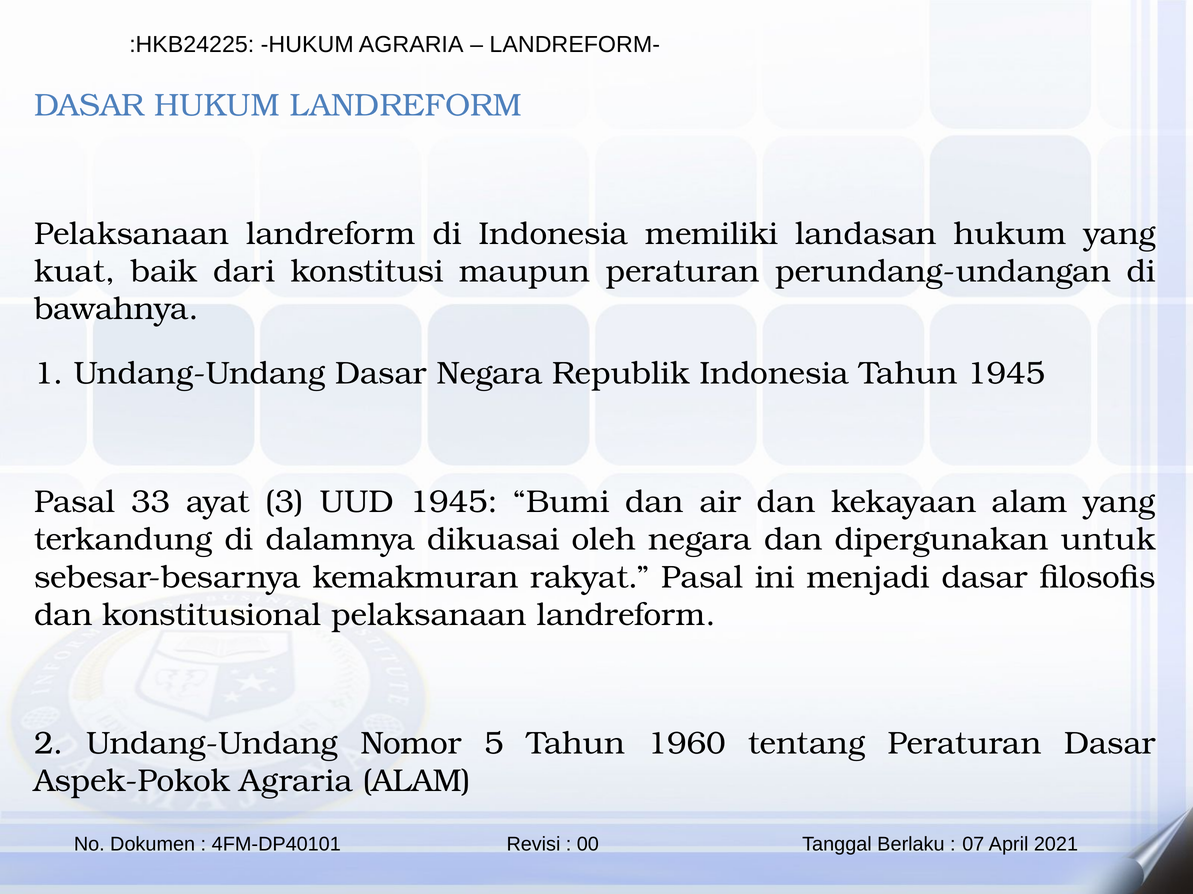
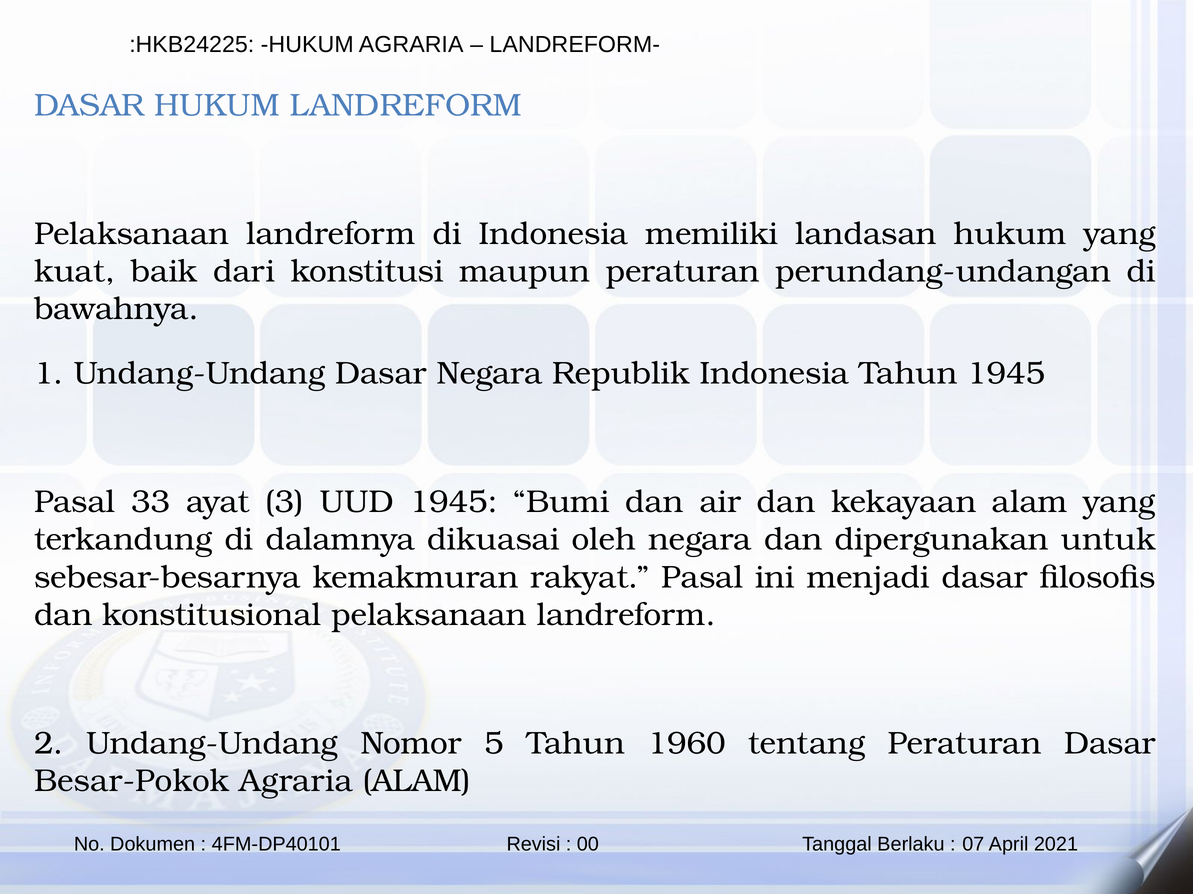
Aspek-Pokok: Aspek-Pokok -> Besar-Pokok
